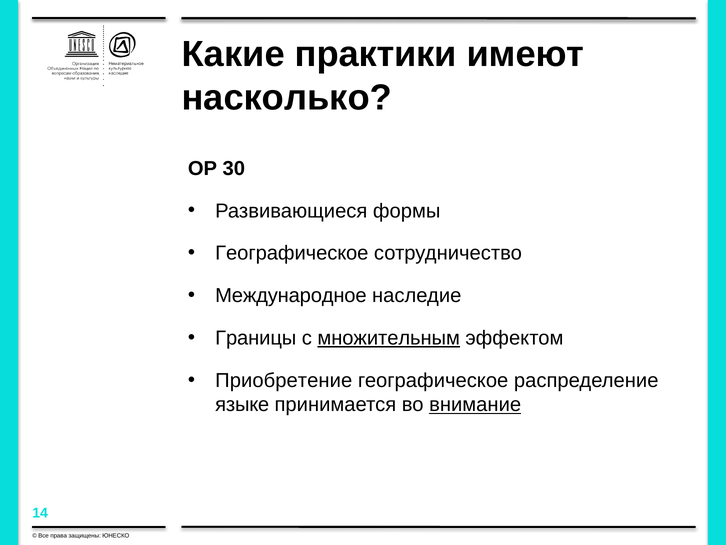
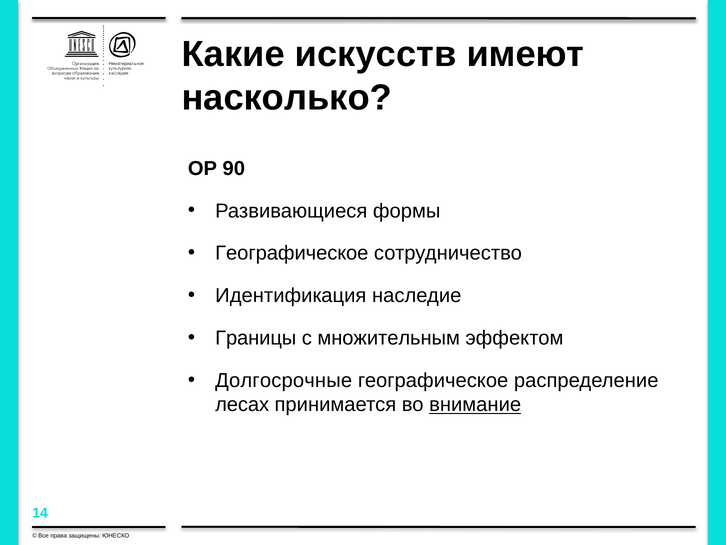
практики: практики -> искусств
30: 30 -> 90
Международное: Международное -> Идентификация
множительным underline: present -> none
Приобретение: Приобретение -> Долгосрочные
языке: языке -> лесах
